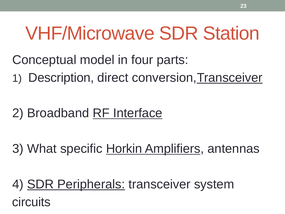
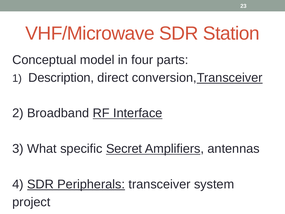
Horkin: Horkin -> Secret
circuits: circuits -> project
